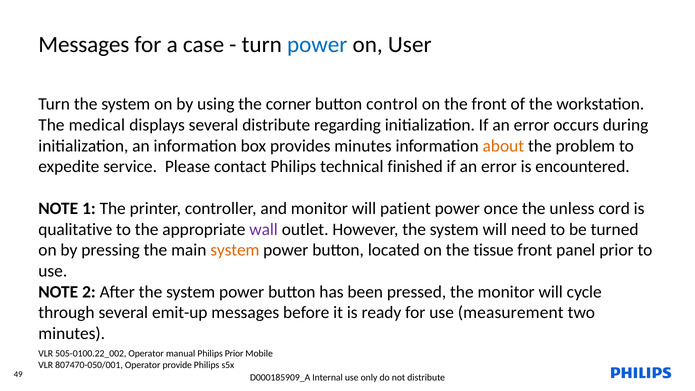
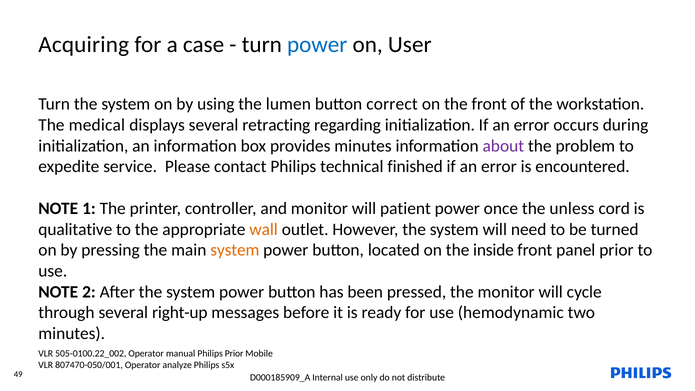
Messages at (84, 44): Messages -> Acquiring
corner: corner -> lumen
control: control -> correct
several distribute: distribute -> retracting
about colour: orange -> purple
wall colour: purple -> orange
tissue: tissue -> inside
emit-up: emit-up -> right-up
measurement: measurement -> hemodynamic
provide: provide -> analyze
